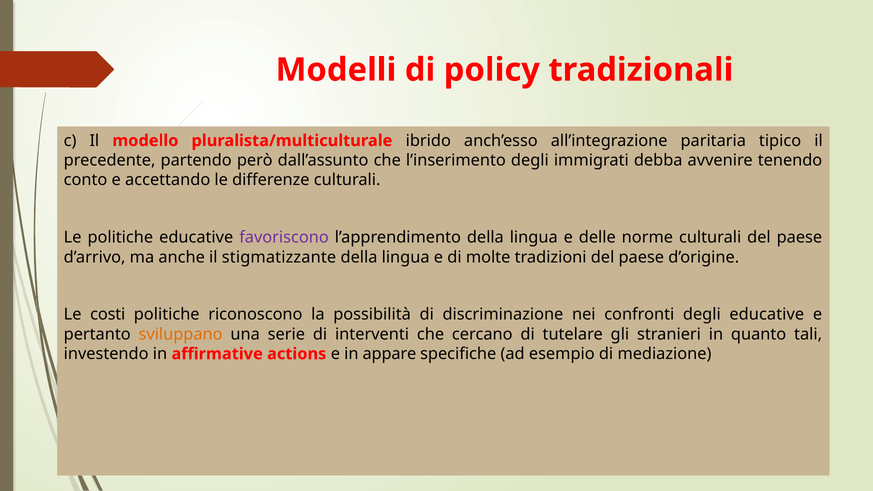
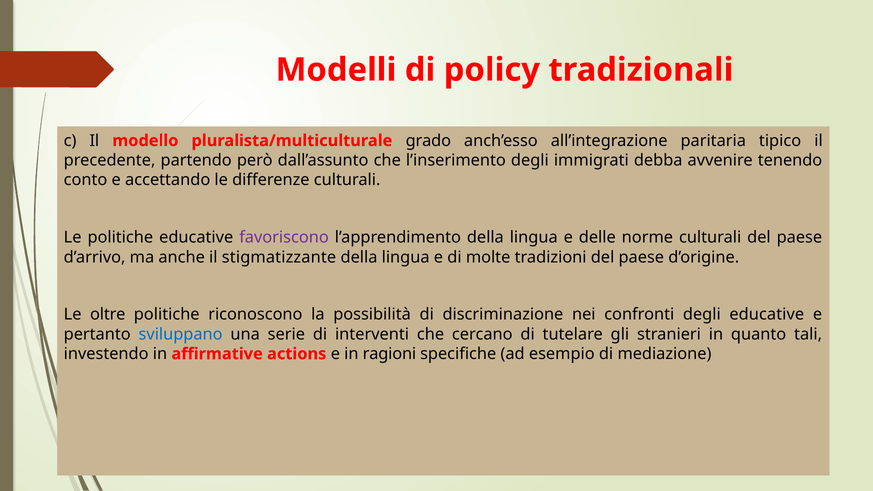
ibrido: ibrido -> grado
costi: costi -> oltre
sviluppano colour: orange -> blue
appare: appare -> ragioni
